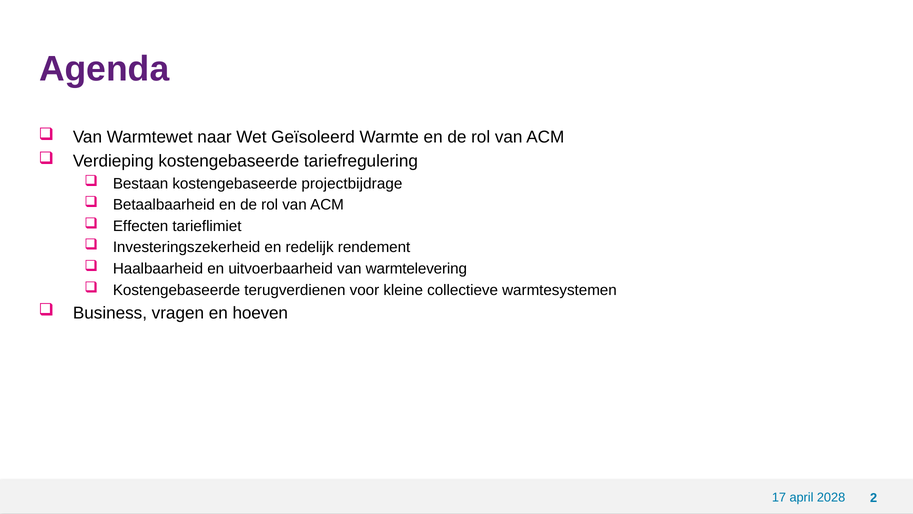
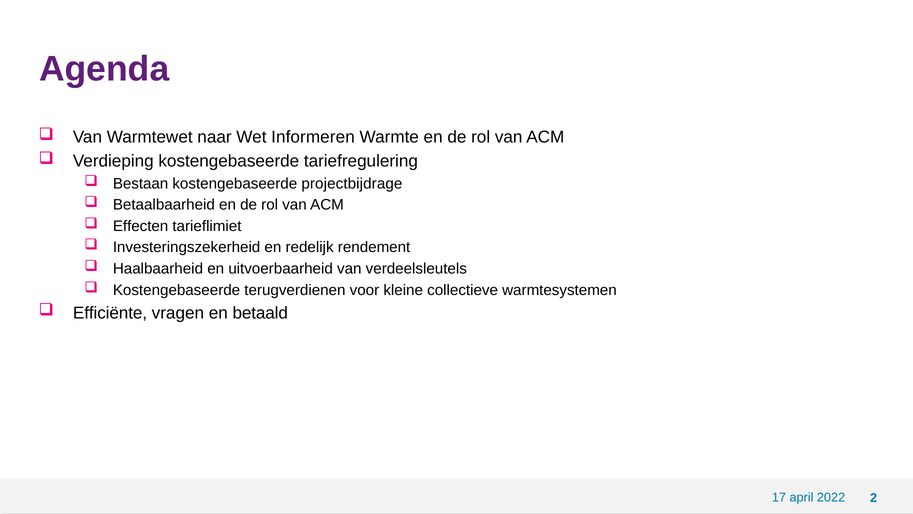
Geïsoleerd: Geïsoleerd -> Informeren
warmtelevering: warmtelevering -> verdeelsleutels
Business: Business -> Efficiënte
hoeven: hoeven -> betaald
2028: 2028 -> 2022
